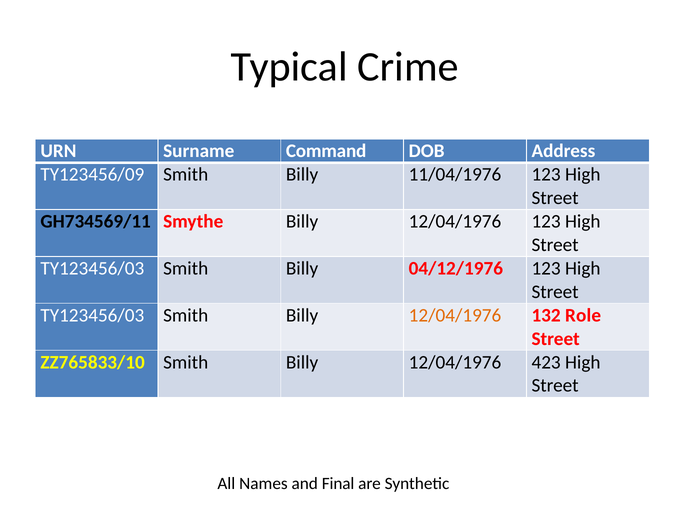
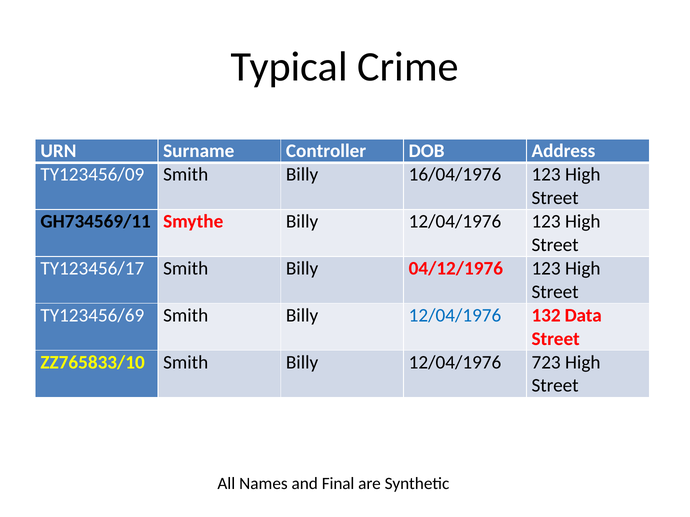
Command: Command -> Controller
11/04/1976: 11/04/1976 -> 16/04/1976
TY123456/03 at (92, 269): TY123456/03 -> TY123456/17
TY123456/03 at (92, 316): TY123456/03 -> TY123456/69
12/04/1976 at (455, 316) colour: orange -> blue
Role: Role -> Data
423: 423 -> 723
